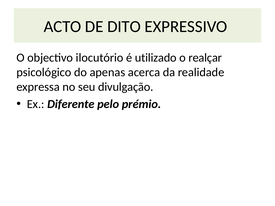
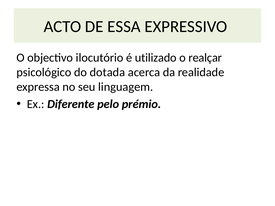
DITO: DITO -> ESSA
apenas: apenas -> dotada
divulgação: divulgação -> linguagem
